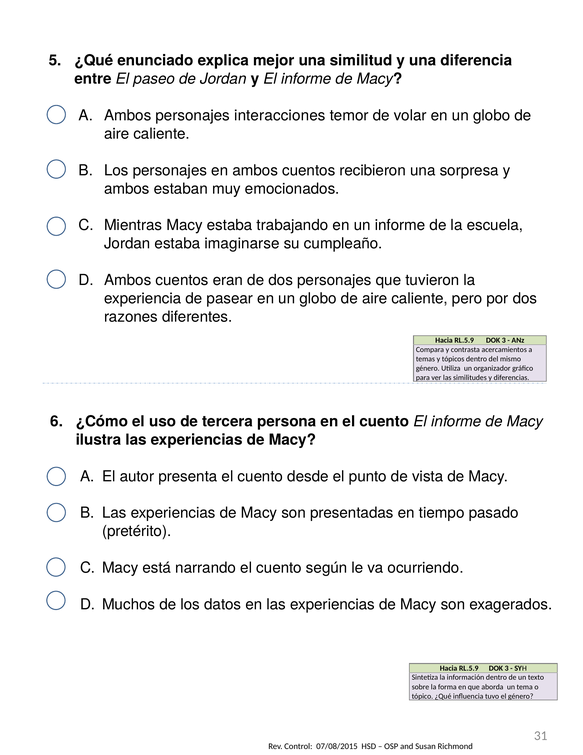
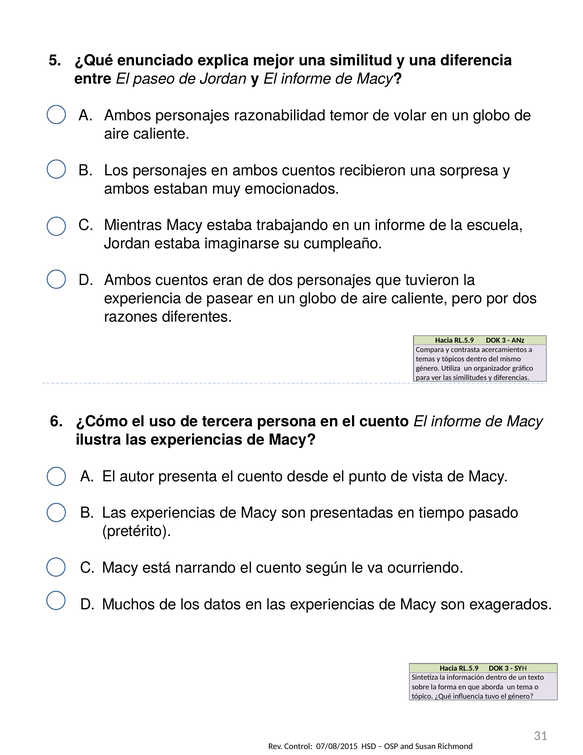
interacciones: interacciones -> razonabilidad
